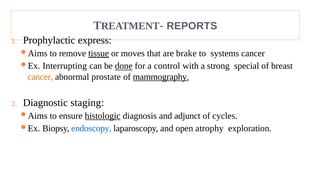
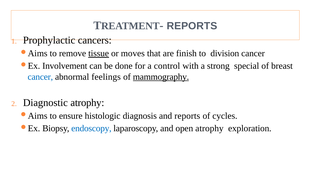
express: express -> cancers
brake: brake -> finish
systems: systems -> division
Interrupting: Interrupting -> Involvement
done underline: present -> none
cancer at (40, 77) colour: orange -> blue
prostate: prostate -> feelings
Diagnostic staging: staging -> atrophy
histologic underline: present -> none
and adjunct: adjunct -> reports
